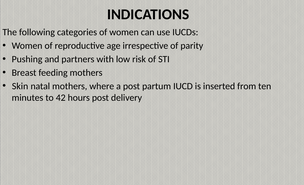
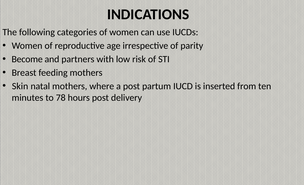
Pushing: Pushing -> Become
42: 42 -> 78
